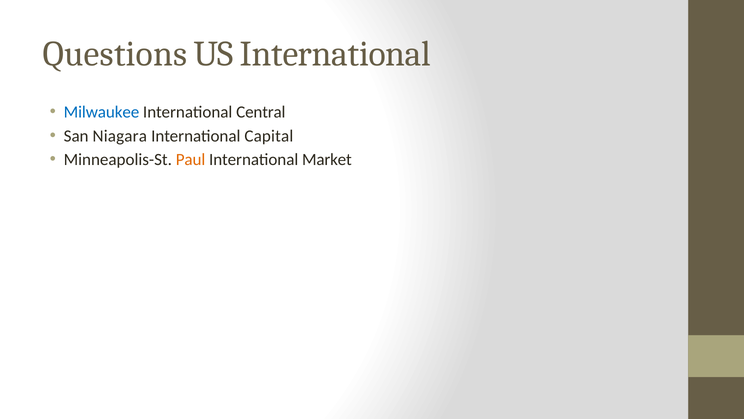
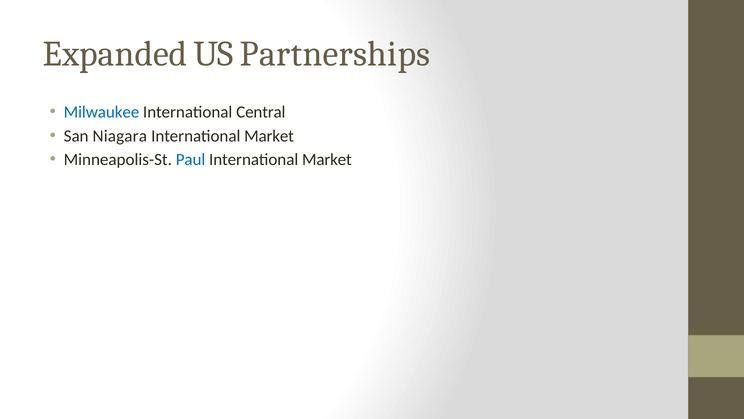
Questions: Questions -> Expanded
US International: International -> Partnerships
Capital at (269, 136): Capital -> Market
Paul colour: orange -> blue
